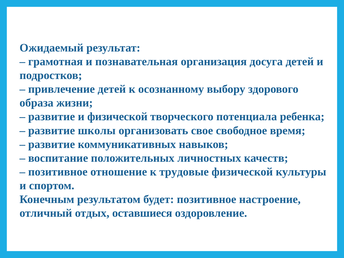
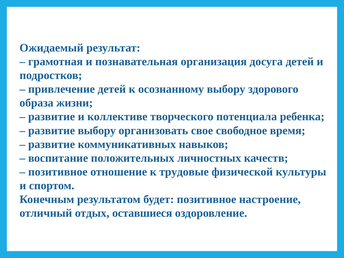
и физической: физической -> коллективе
развитие школы: школы -> выбору
